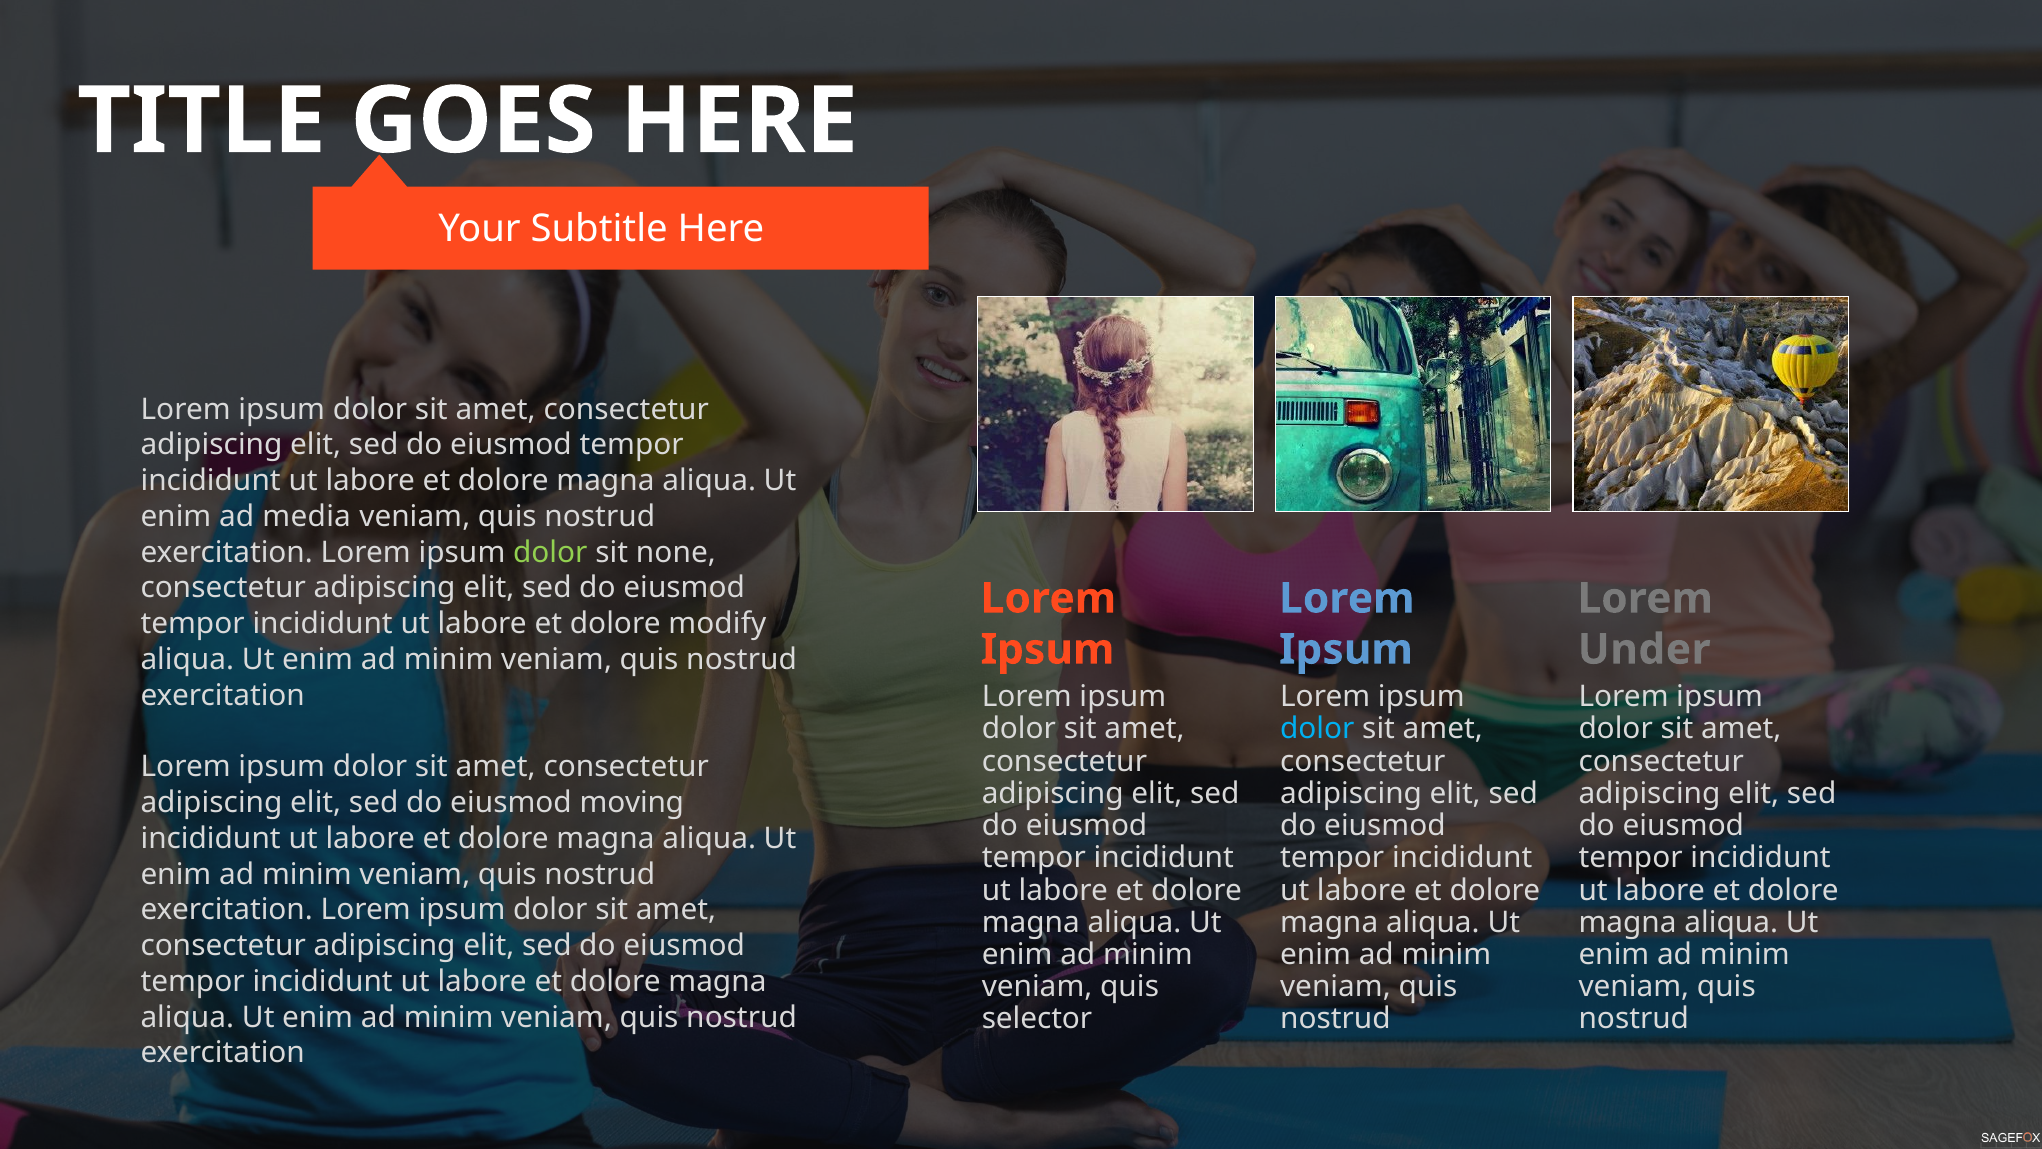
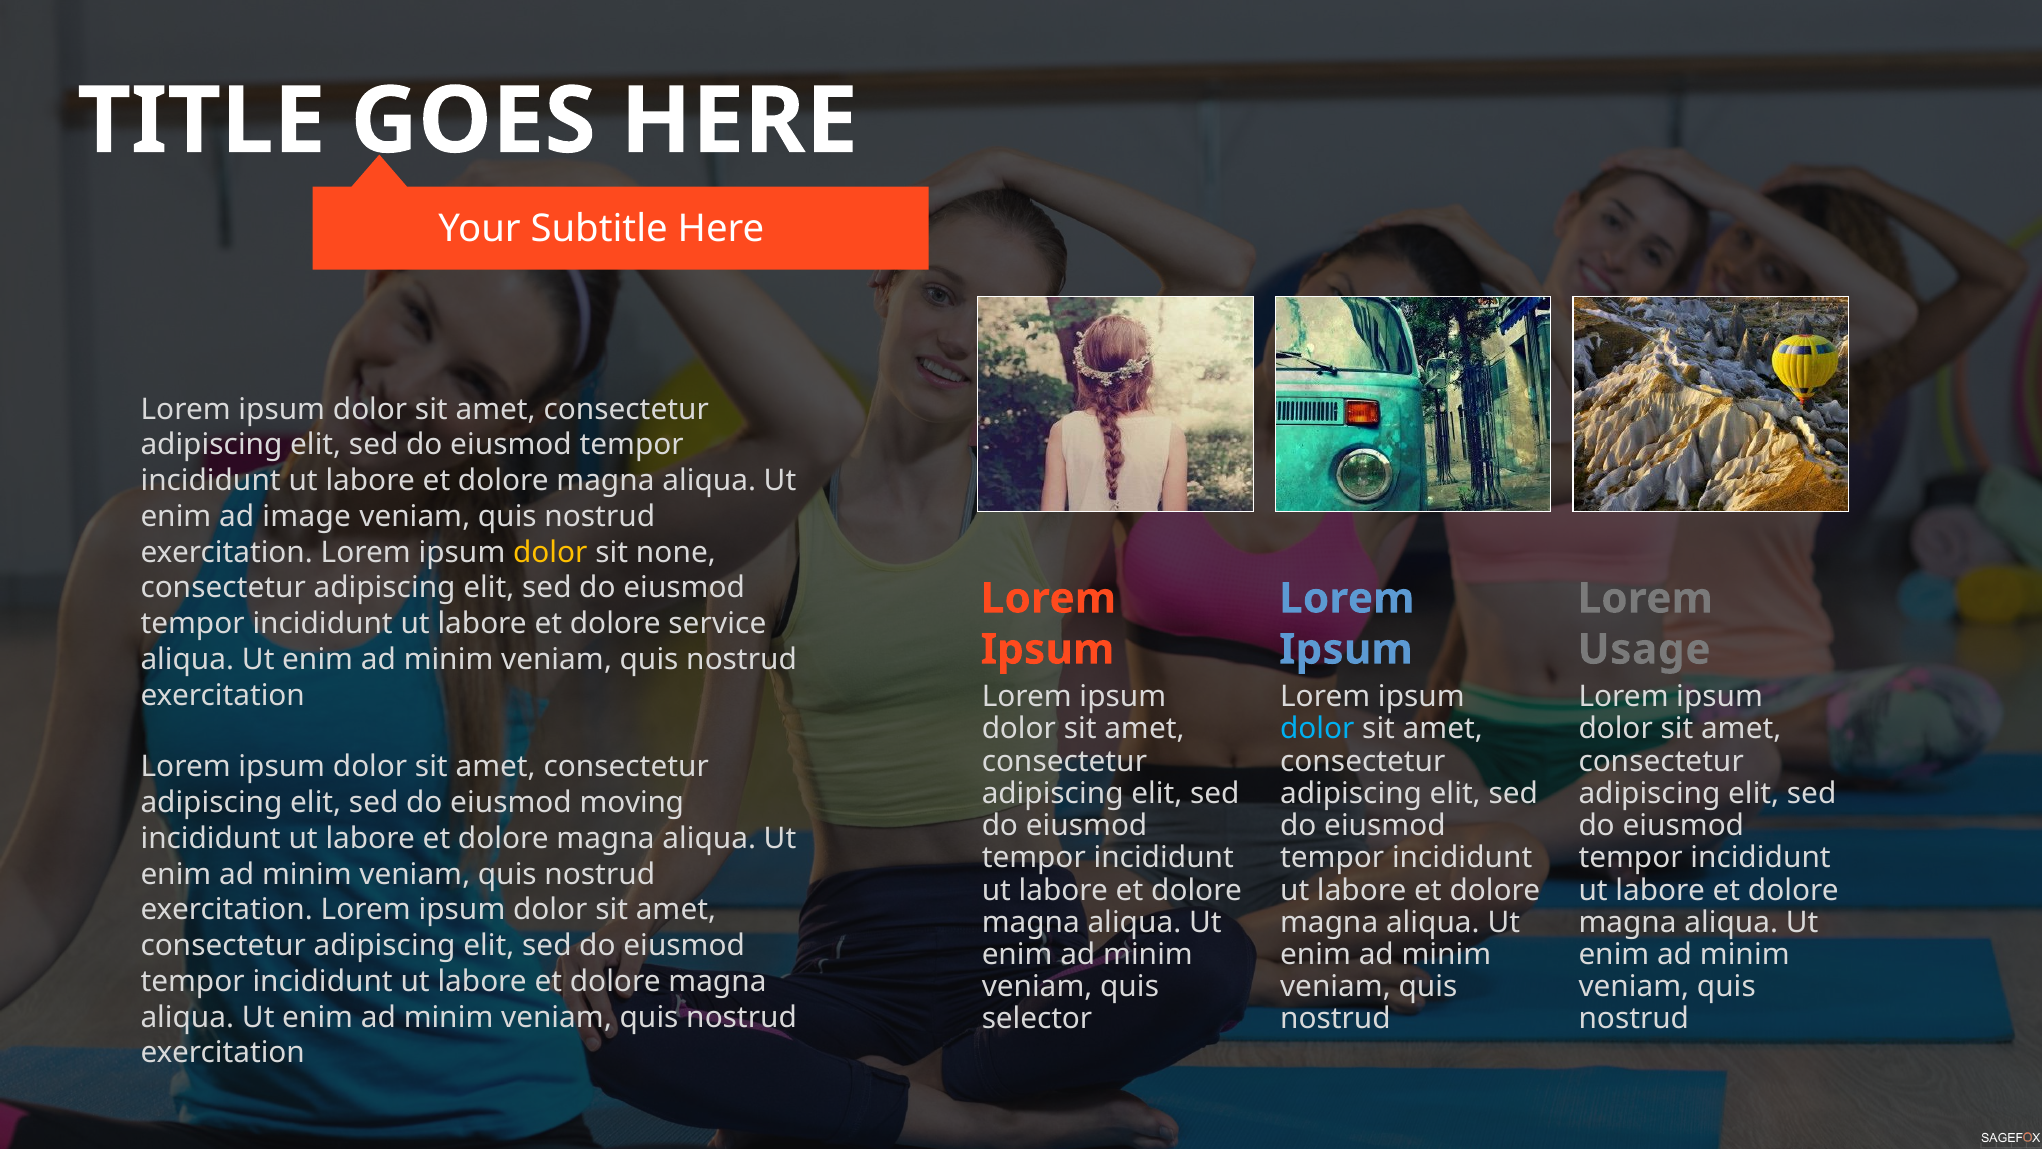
media: media -> image
dolor at (550, 552) colour: light green -> yellow
modify: modify -> service
Under: Under -> Usage
